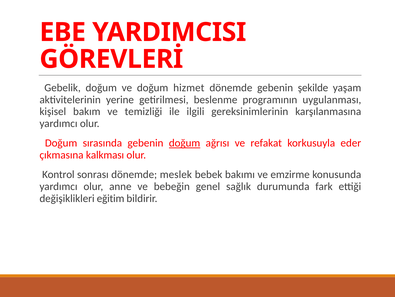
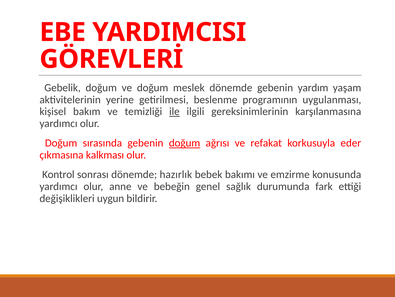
hizmet: hizmet -> meslek
şekilde: şekilde -> yardım
ile underline: none -> present
meslek: meslek -> hazırlık
eğitim: eğitim -> uygun
